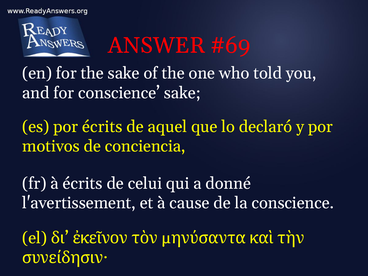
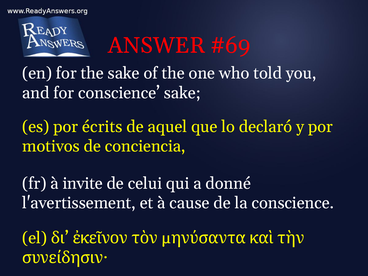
à écrits: écrits -> invite
